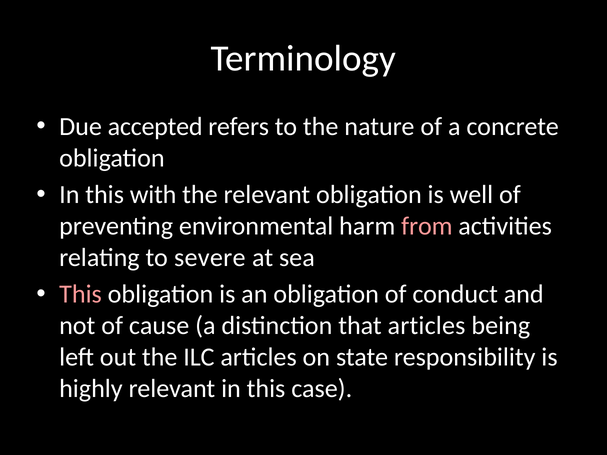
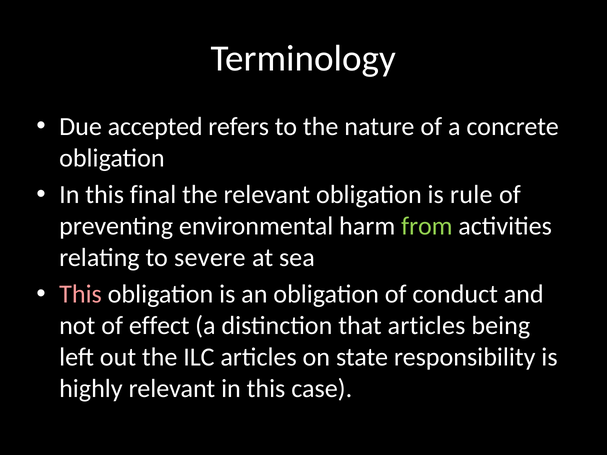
with: with -> final
well: well -> rule
from colour: pink -> light green
cause: cause -> effect
